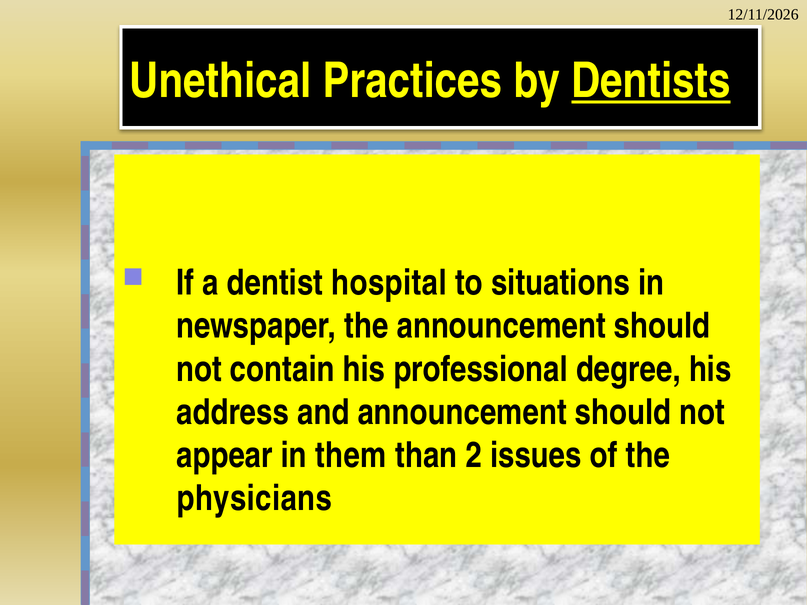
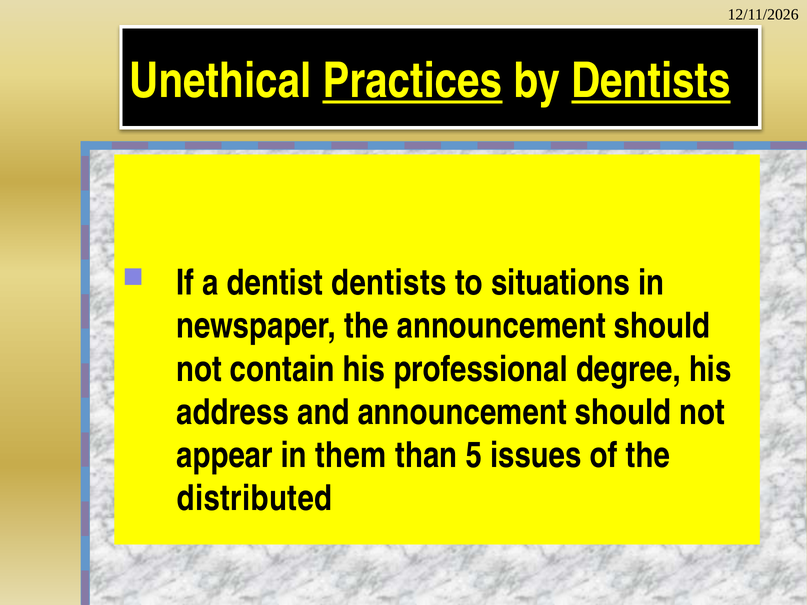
Practices underline: none -> present
dentist hospital: hospital -> dentists
2: 2 -> 5
physicians: physicians -> distributed
